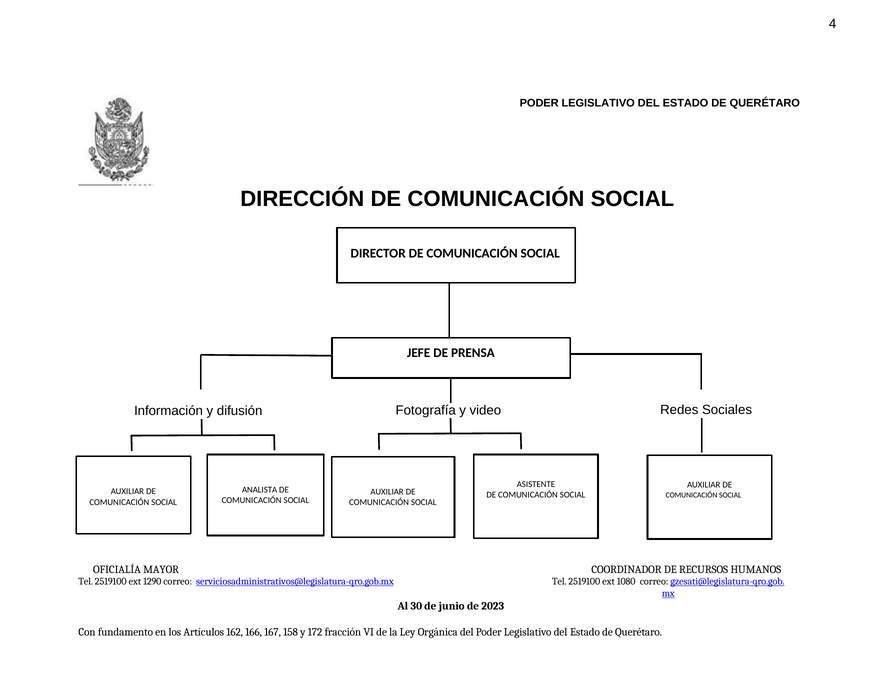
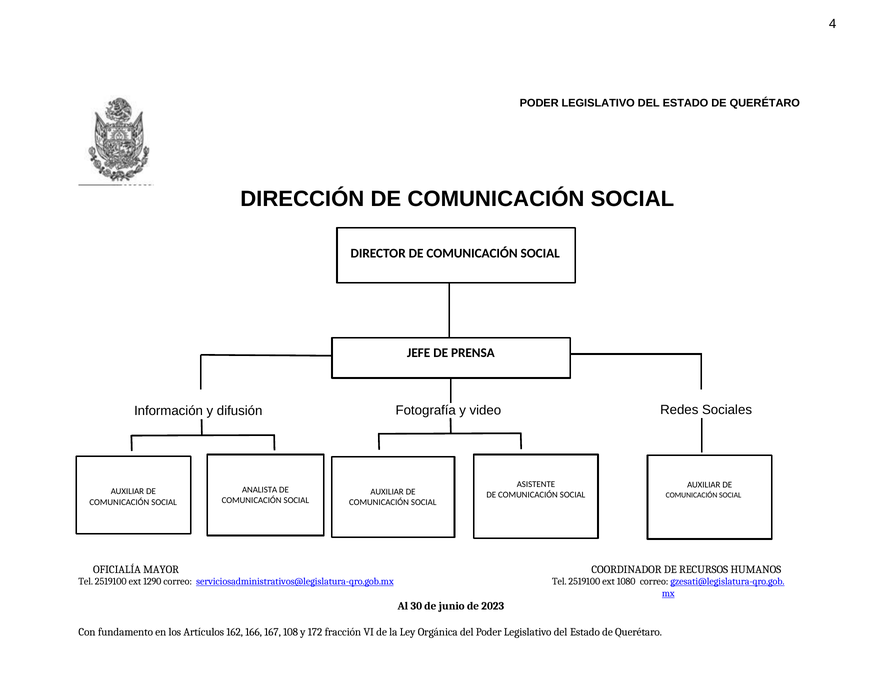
158: 158 -> 108
